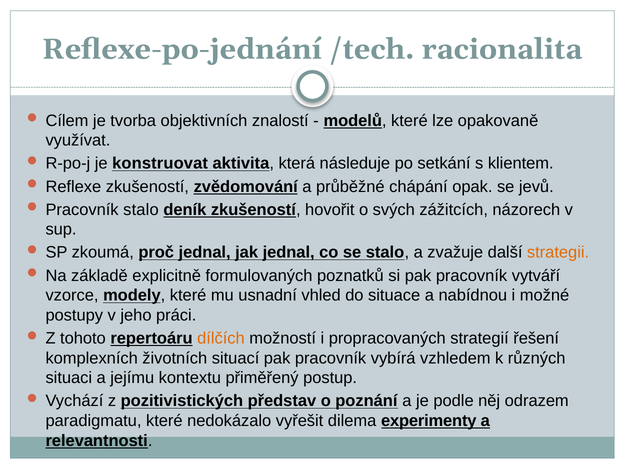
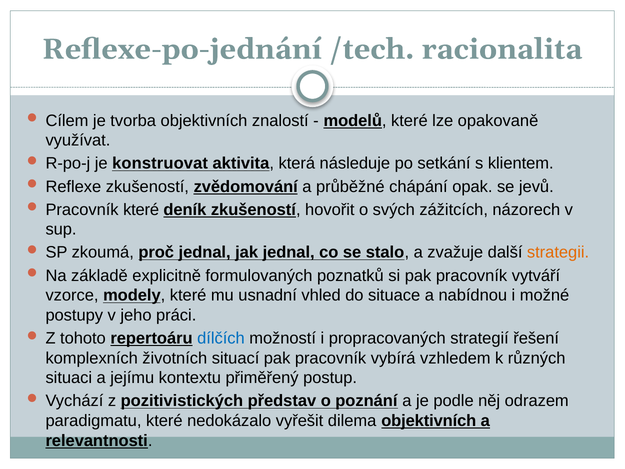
Pracovník stalo: stalo -> které
dílčích colour: orange -> blue
dilema experimenty: experimenty -> objektivních
